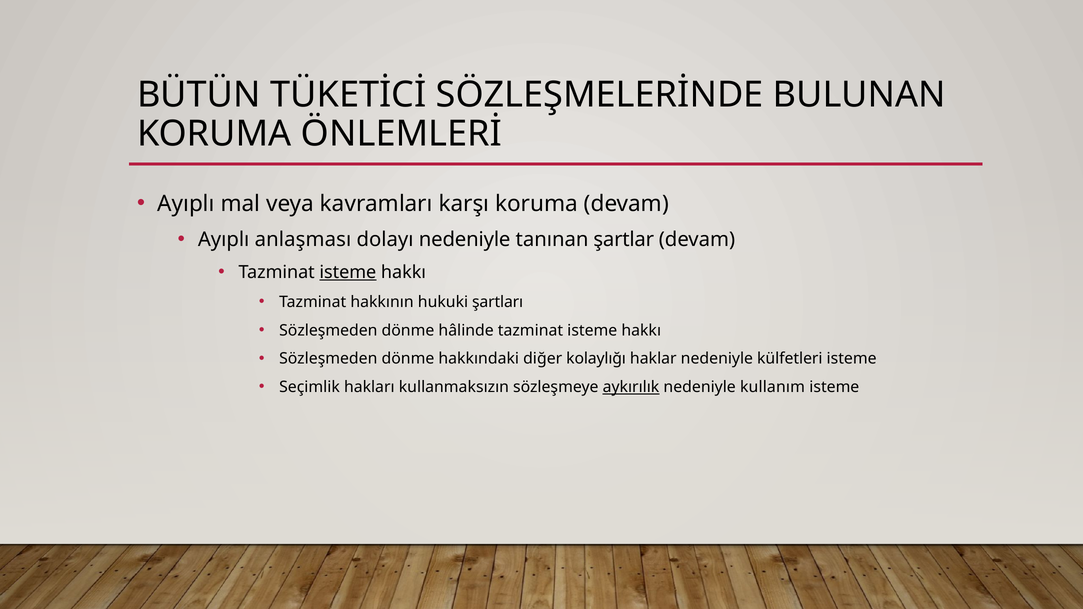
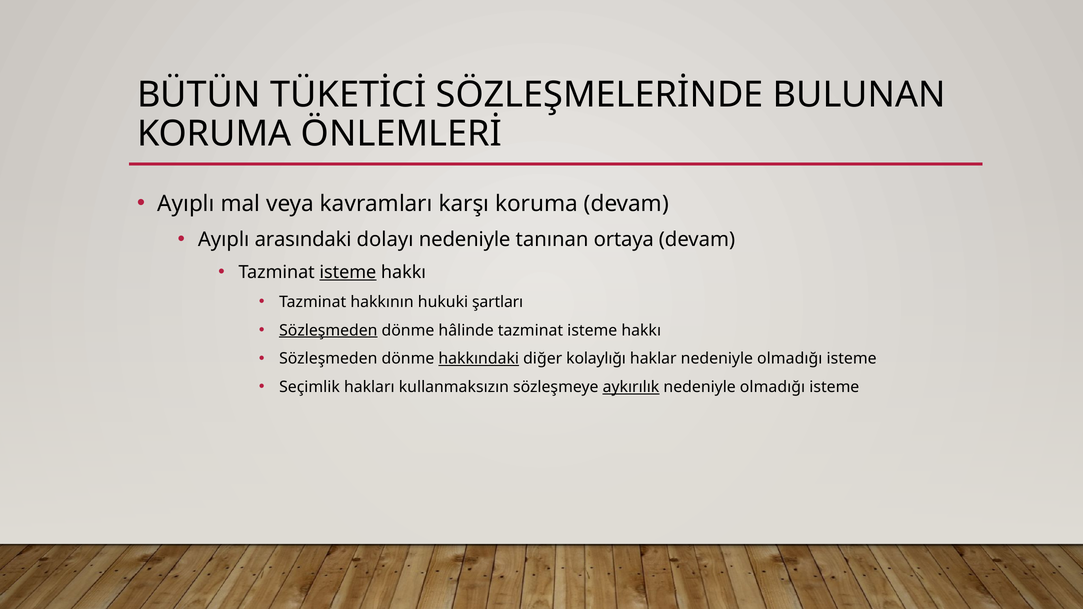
anlaşması: anlaşması -> arasındaki
şartlar: şartlar -> ortaya
Sözleşmeden at (328, 330) underline: none -> present
hakkındaki underline: none -> present
haklar nedeniyle külfetleri: külfetleri -> olmadığı
kullanım at (772, 387): kullanım -> olmadığı
